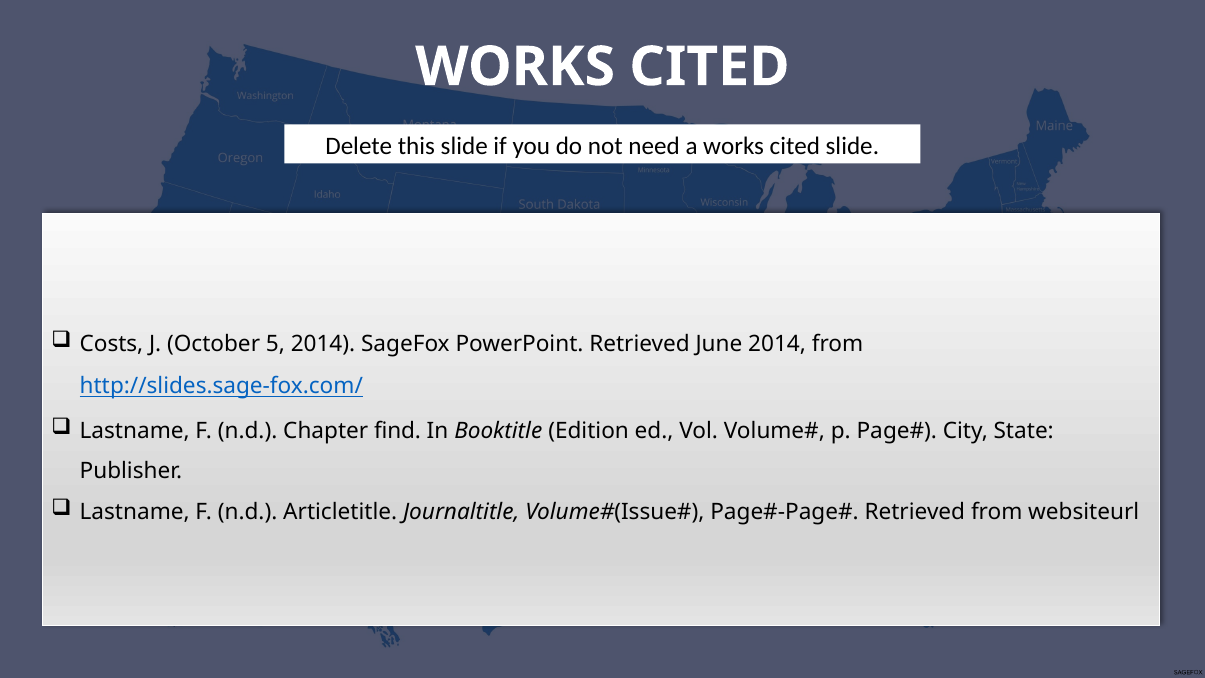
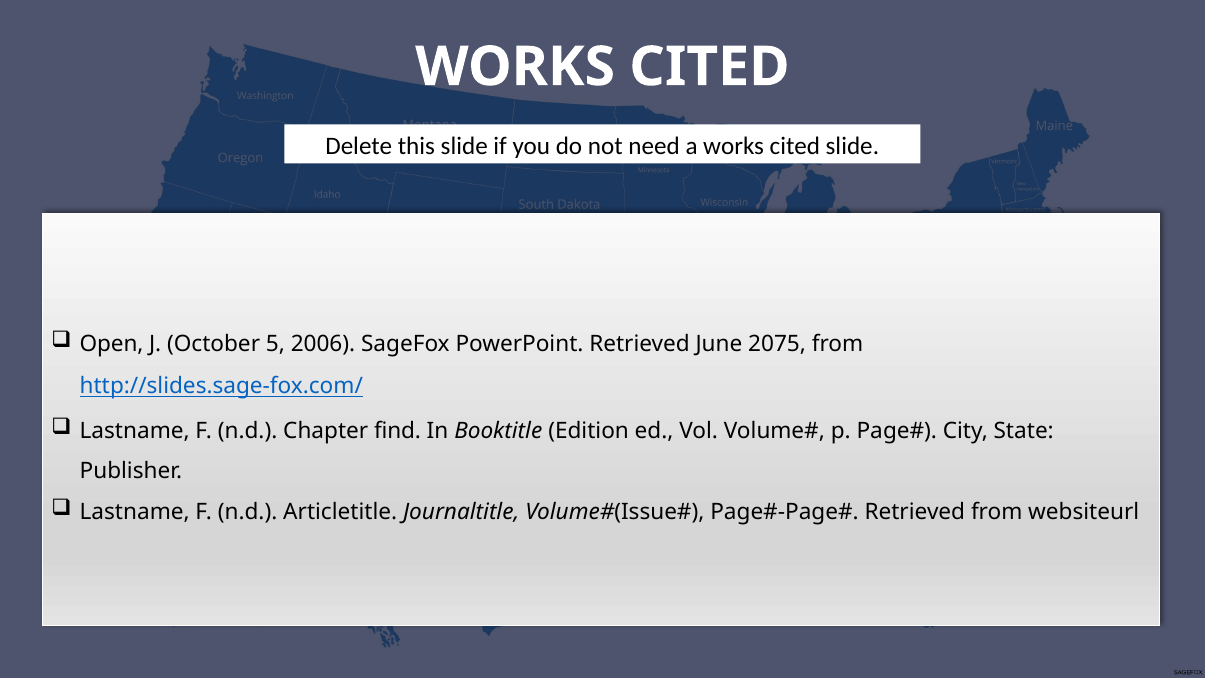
Costs: Costs -> Open
5 2014: 2014 -> 2006
June 2014: 2014 -> 2075
